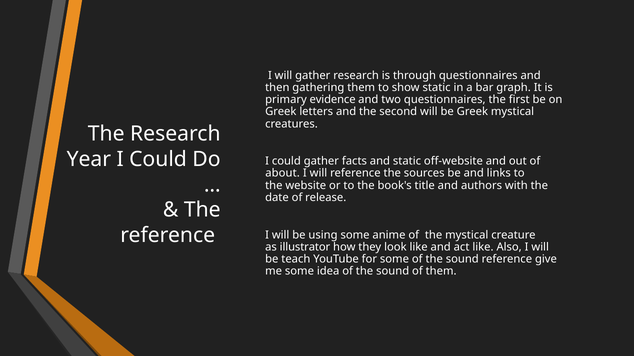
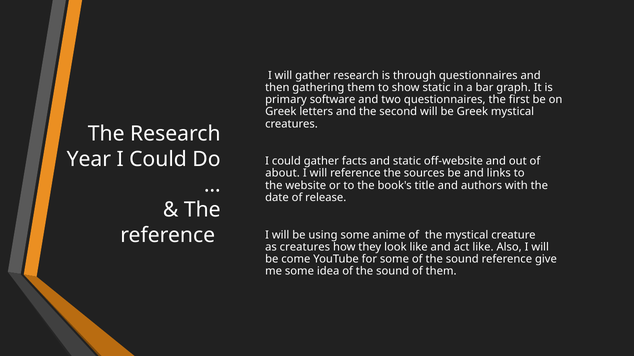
evidence: evidence -> software
as illustrator: illustrator -> creatures
teach: teach -> come
